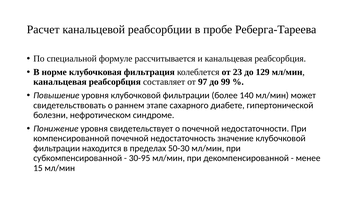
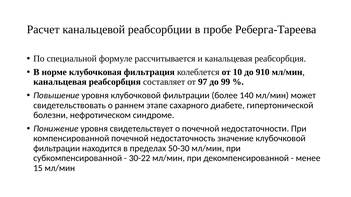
23: 23 -> 10
129: 129 -> 910
30-95: 30-95 -> 30-22
